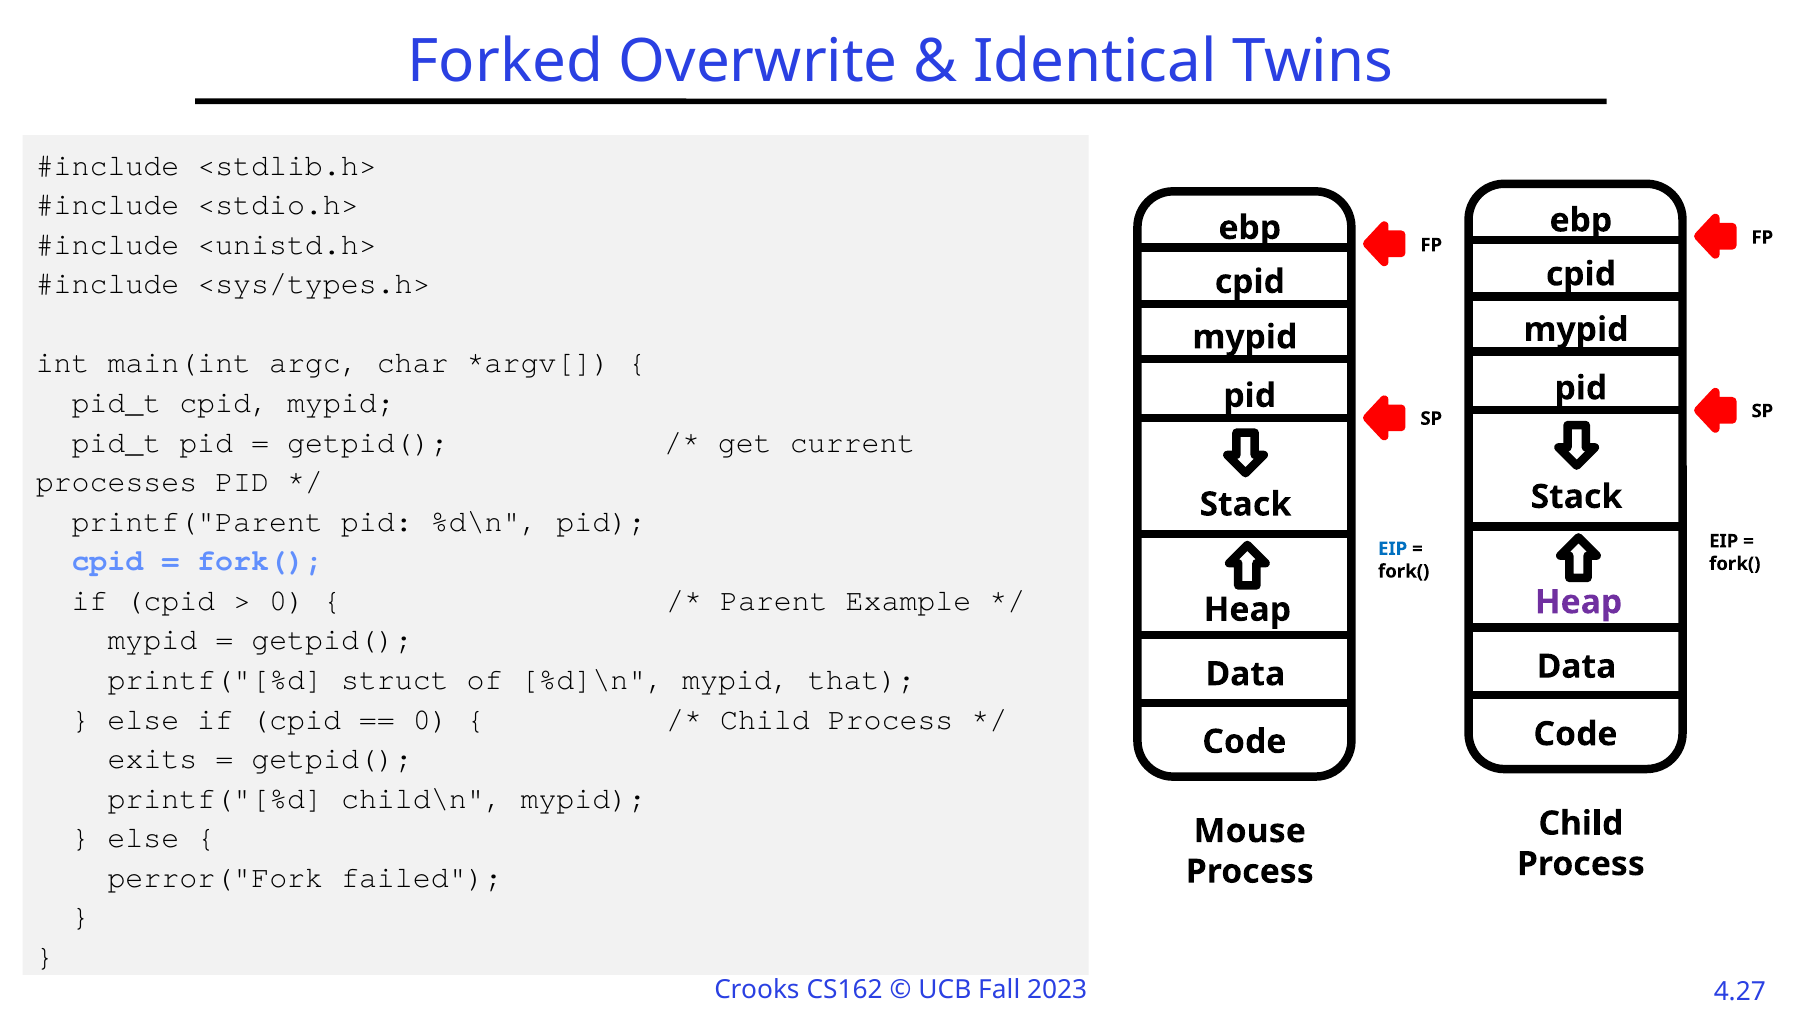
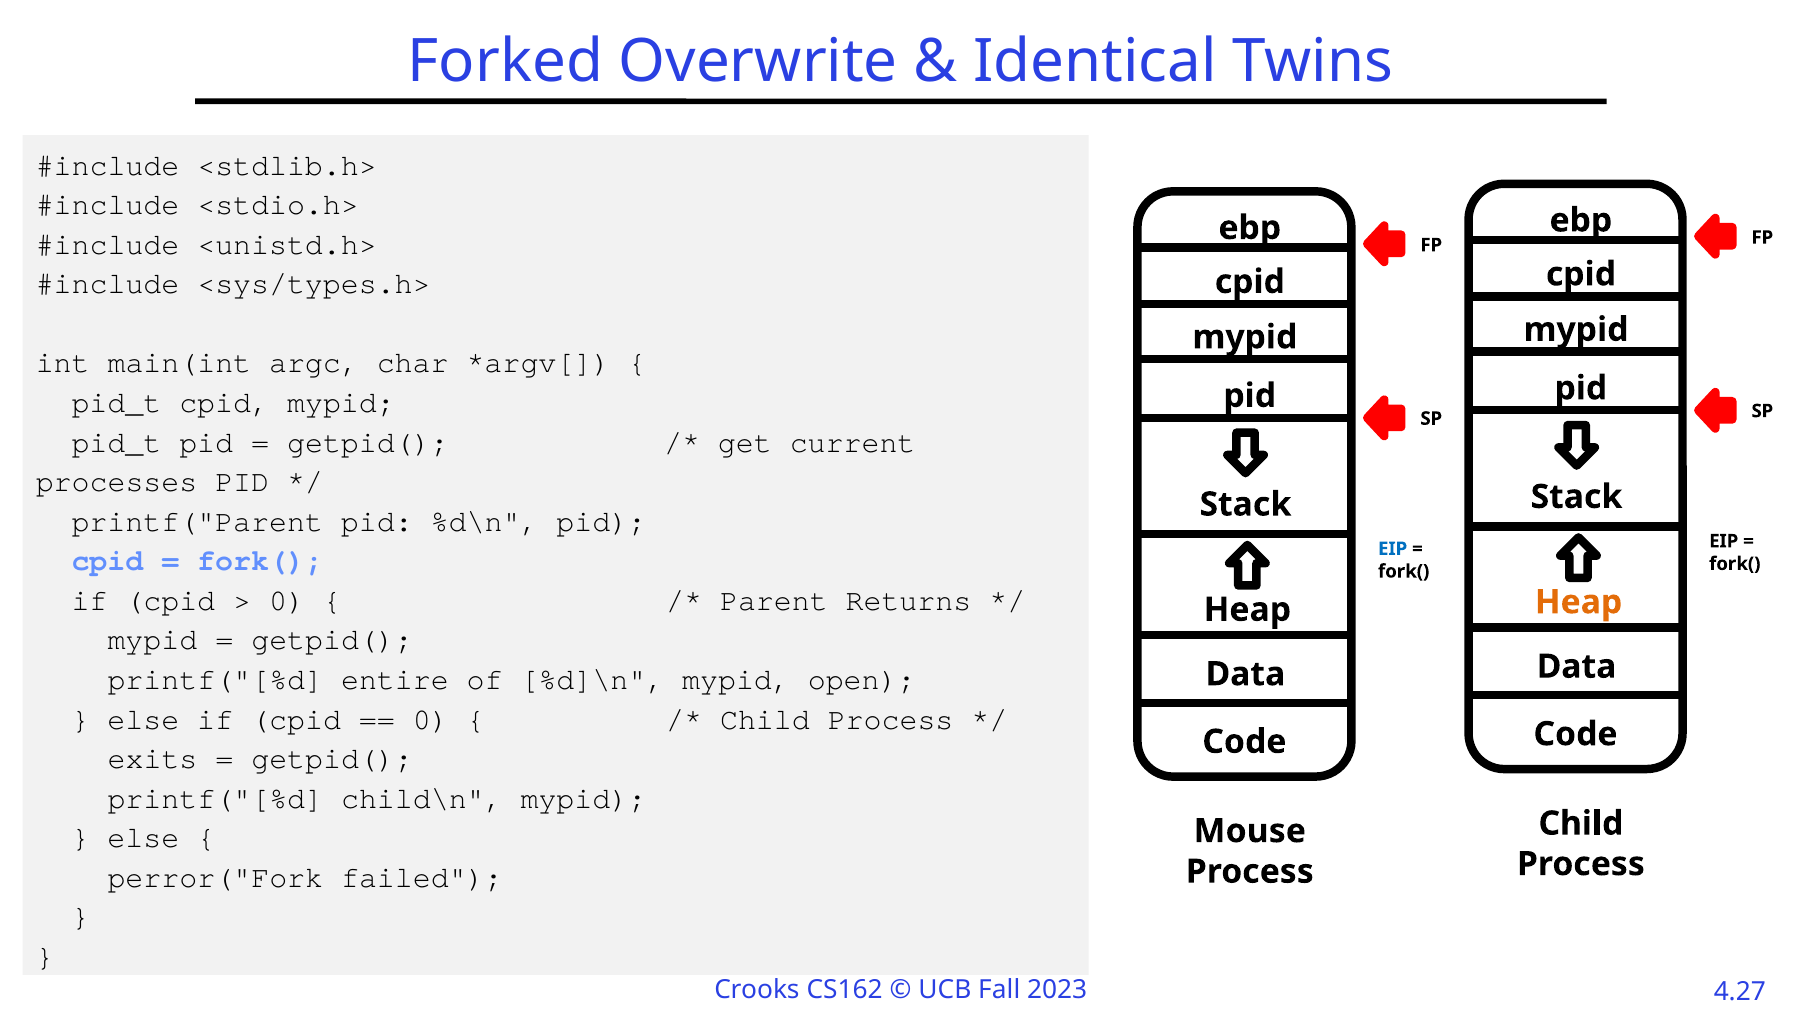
Example: Example -> Returns
Heap at (1579, 603) colour: purple -> orange
struct: struct -> entire
that: that -> open
